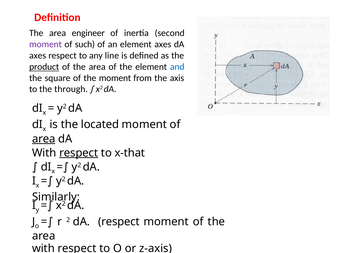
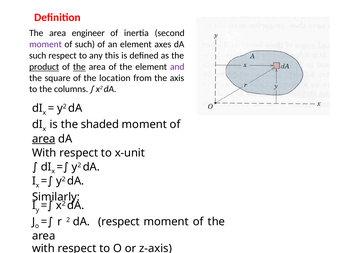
axes at (38, 56): axes -> such
line: line -> this
the at (79, 67) underline: none -> present
and colour: blue -> purple
the moment: moment -> location
through: through -> columns
located: located -> shaded
respect at (79, 153) underline: present -> none
x-that: x-that -> x-unit
